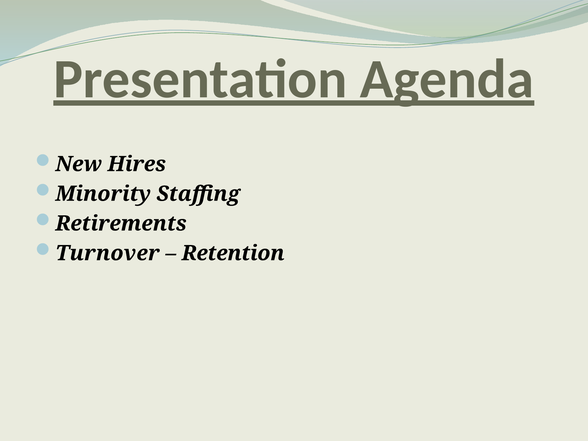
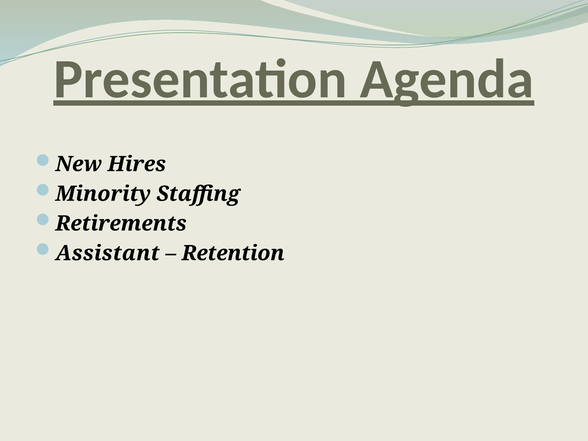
Turnover: Turnover -> Assistant
